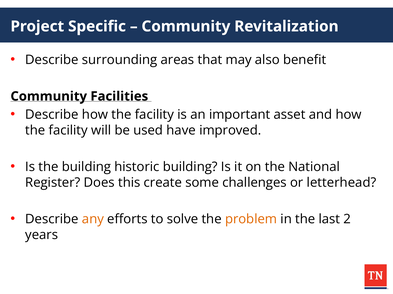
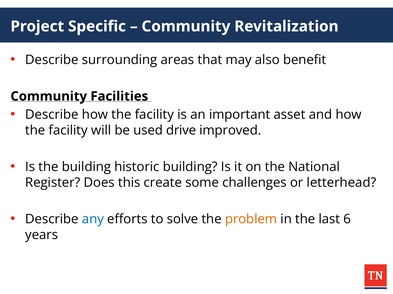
have: have -> drive
any colour: orange -> blue
2: 2 -> 6
